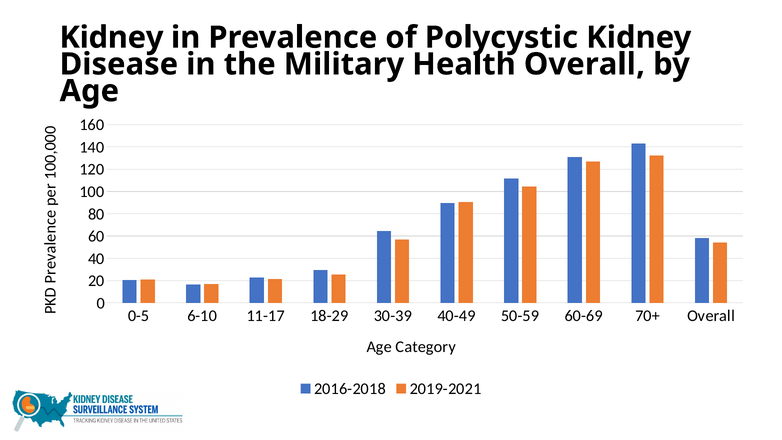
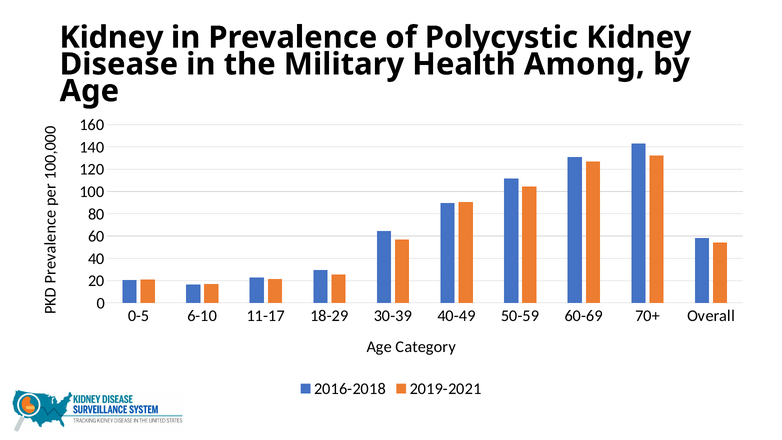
Health Overall: Overall -> Among
